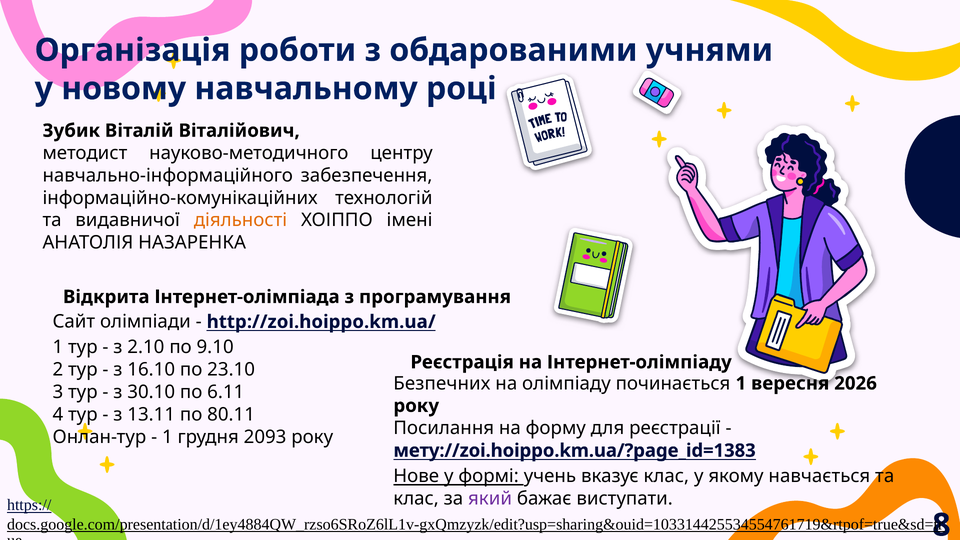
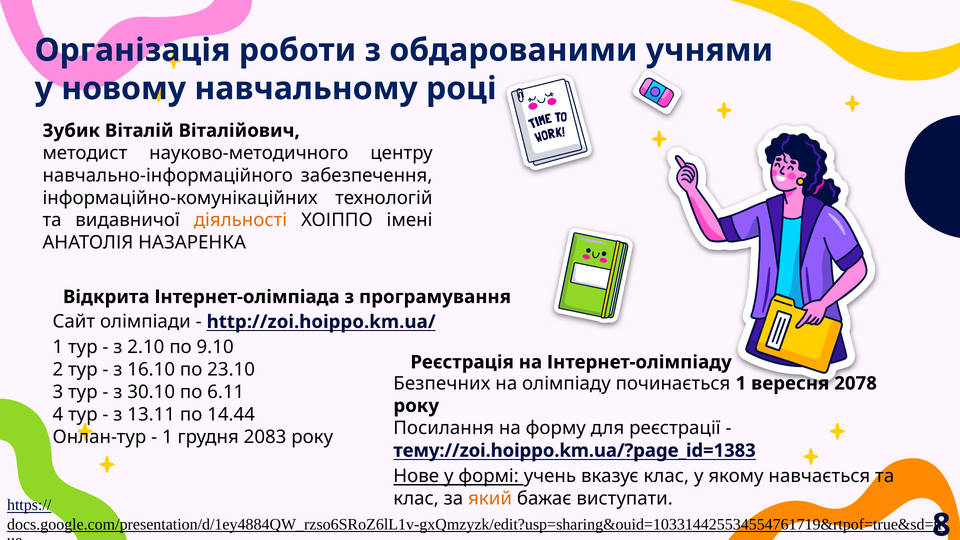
2026: 2026 -> 2078
80.11: 80.11 -> 14.44
2093: 2093 -> 2083
мету://zoi.hoippo.km.ua/?page_id=1383: мету://zoi.hoippo.km.ua/?page_id=1383 -> тему://zoi.hoippo.km.ua/?page_id=1383
який colour: purple -> orange
